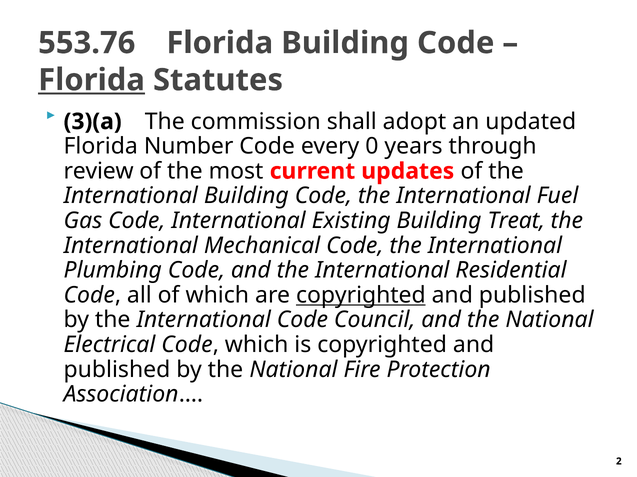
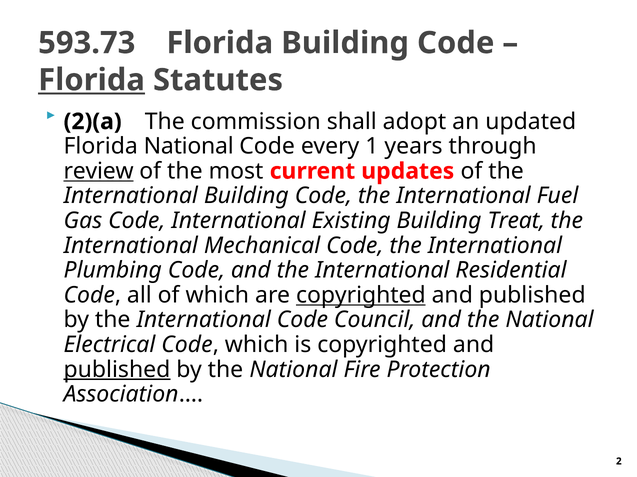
553.76: 553.76 -> 593.73
3)(a: 3)(a -> 2)(a
Florida Number: Number -> National
0: 0 -> 1
review underline: none -> present
published at (117, 370) underline: none -> present
